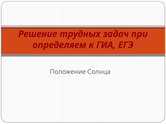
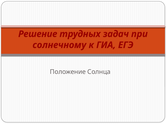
определяем: определяем -> солнечному
